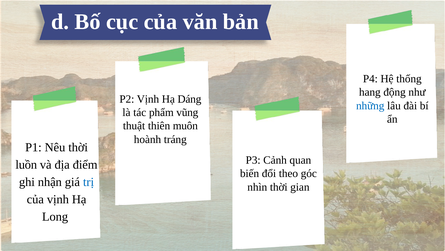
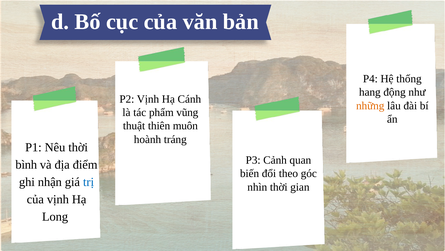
Dáng: Dáng -> Cánh
những colour: blue -> orange
luồn: luồn -> bình
